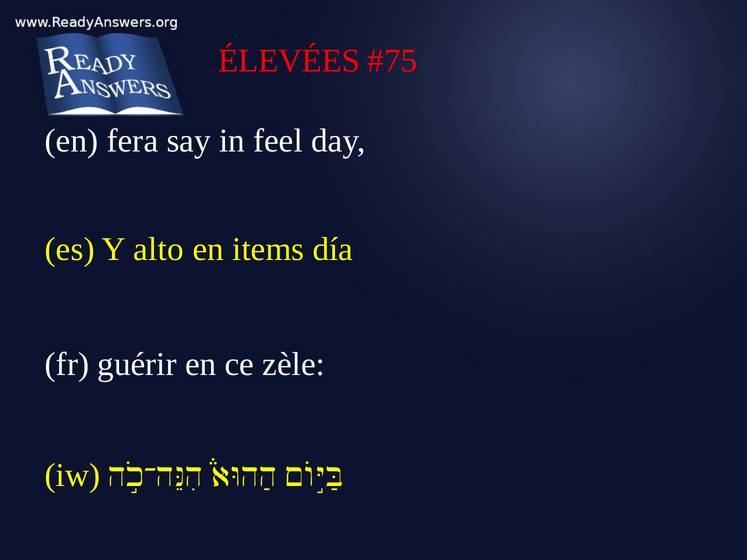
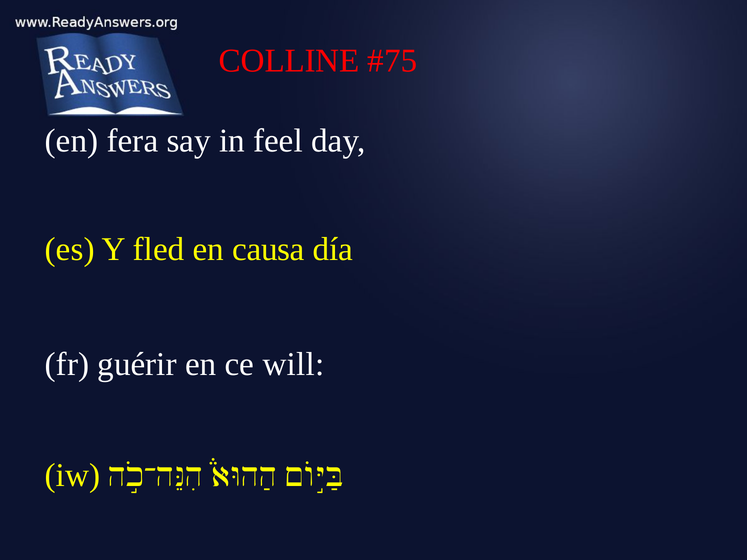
ÉLEVÉES: ÉLEVÉES -> COLLINE
alto: alto -> fled
items: items -> causa
zèle: zèle -> will
